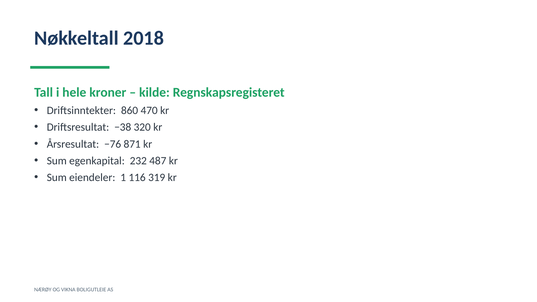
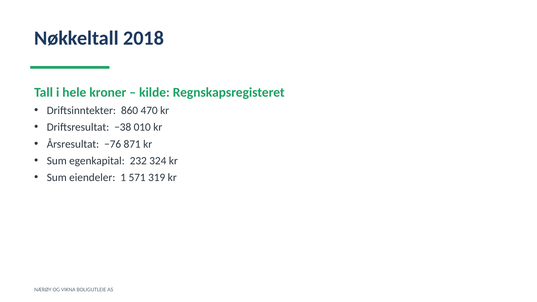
320: 320 -> 010
487: 487 -> 324
116: 116 -> 571
